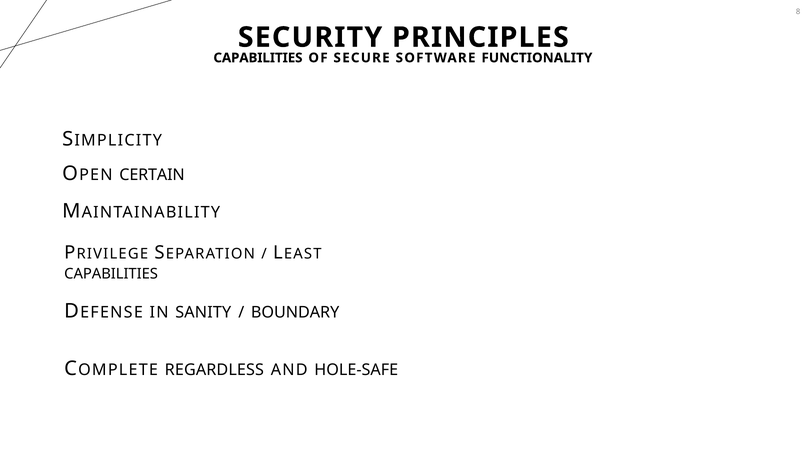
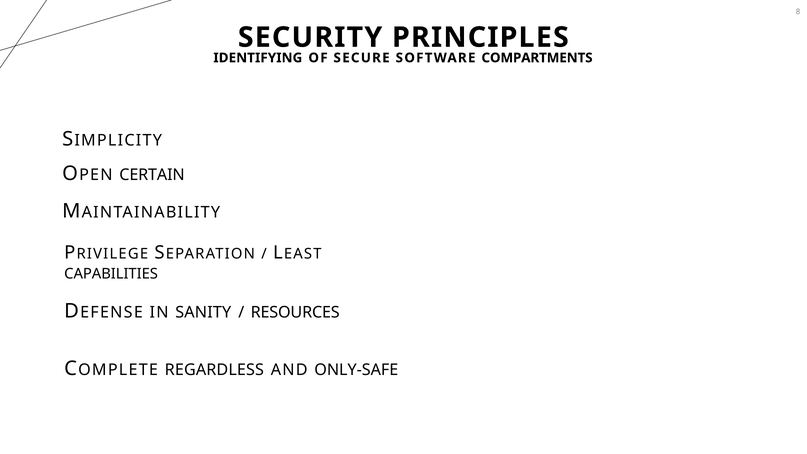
CAPABILITIES at (258, 58): CAPABILITIES -> IDENTIFYING
FUNCTIONALITY: FUNCTIONALITY -> COMPARTMENTS
BOUNDARY: BOUNDARY -> RESOURCES
HOLE-SAFE: HOLE-SAFE -> ONLY-SAFE
